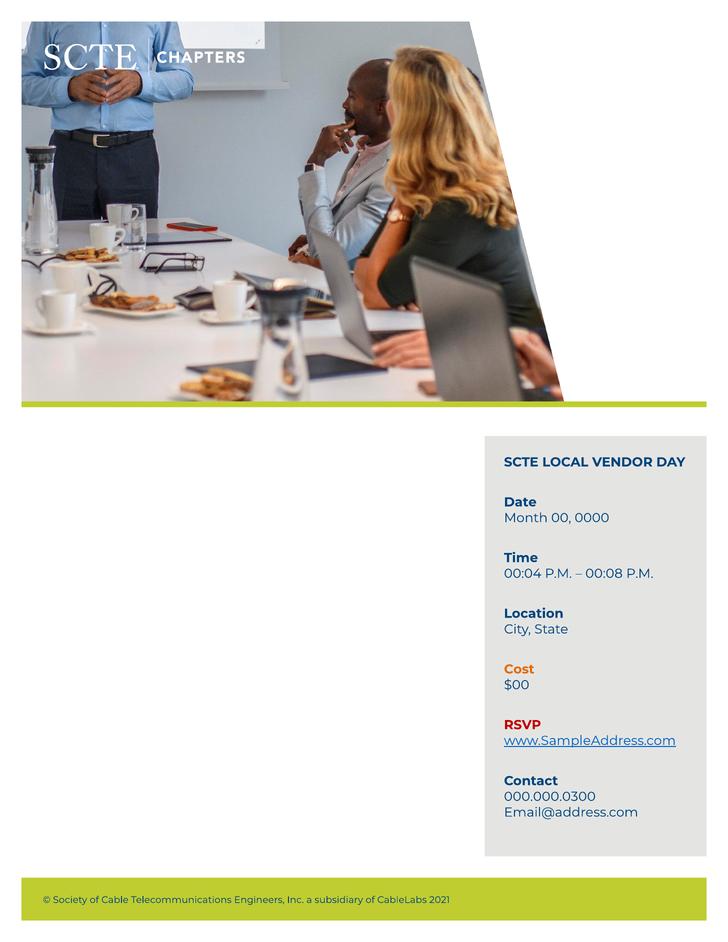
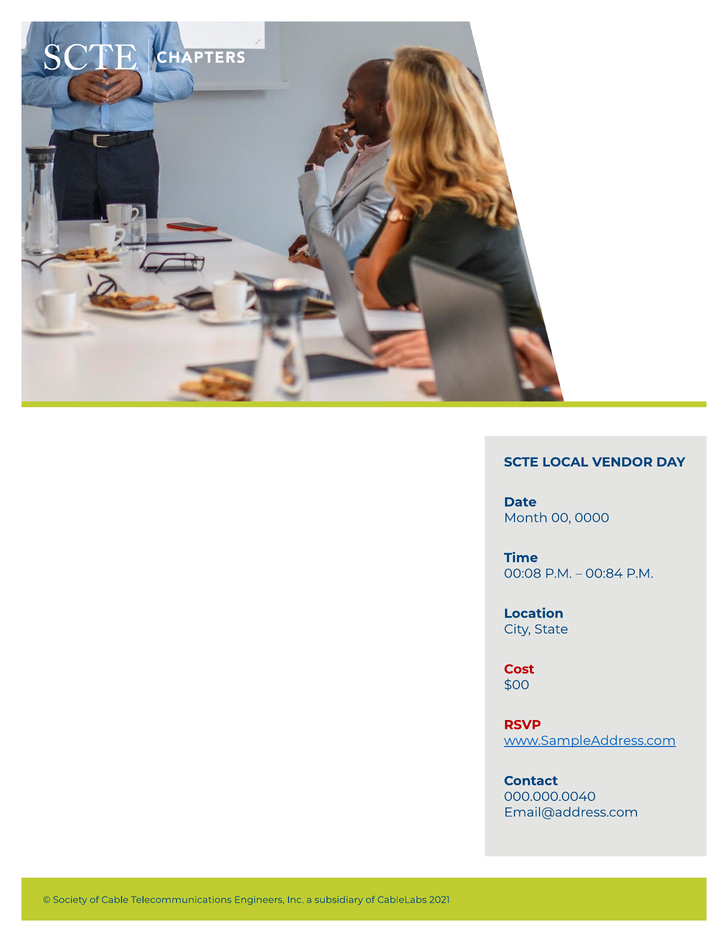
00:04: 00:04 -> 00:08
00:08: 00:08 -> 00:84
Cost colour: orange -> red
000.000.0300: 000.000.0300 -> 000.000.0040
